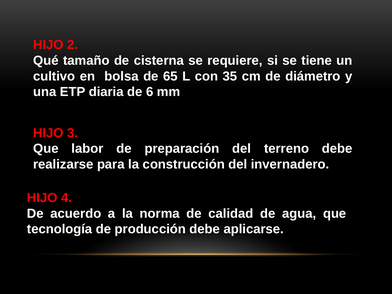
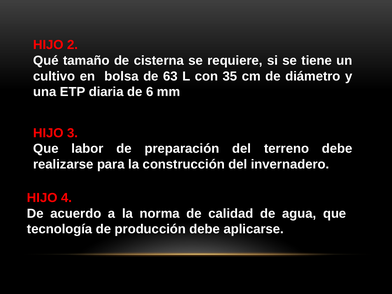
65: 65 -> 63
